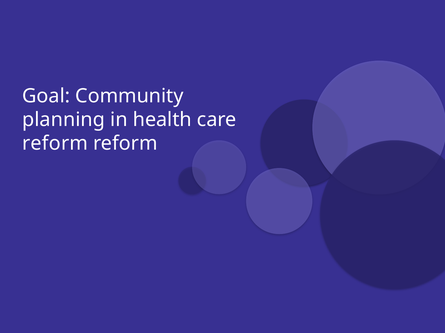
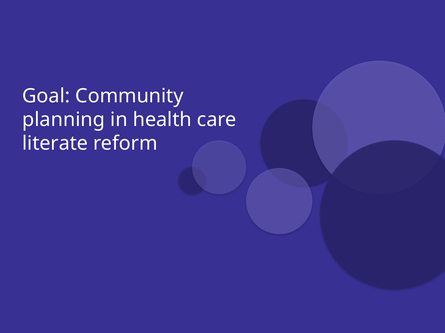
reform at (55, 144): reform -> literate
